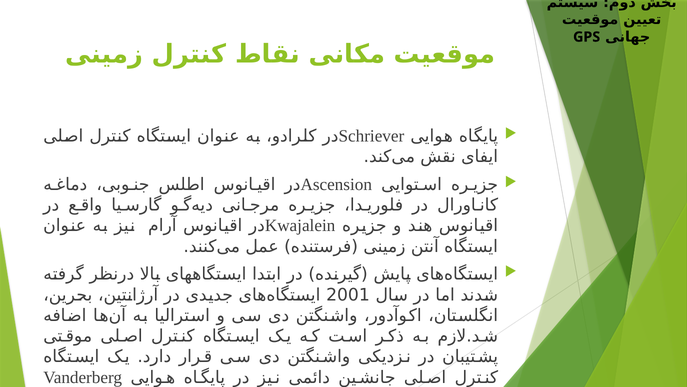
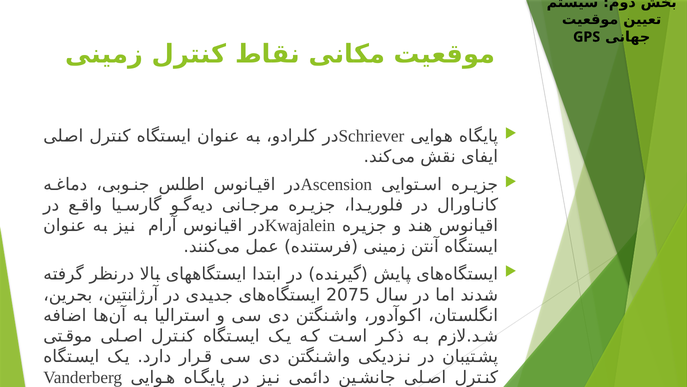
2001: 2001 -> 2075
